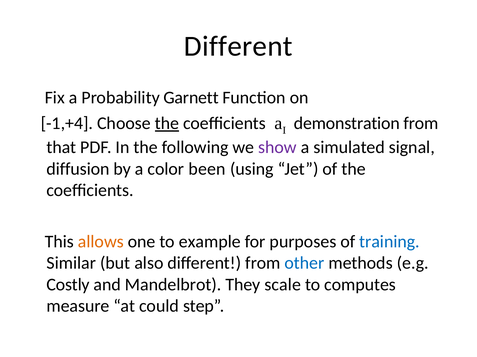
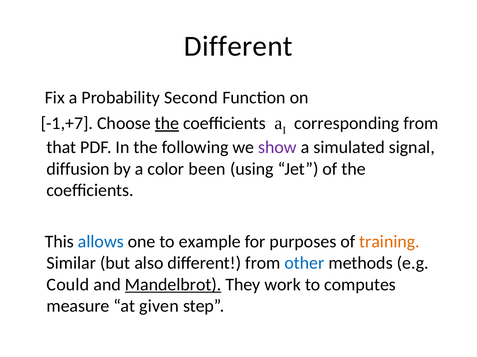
Garnett: Garnett -> Second
-1,+4: -1,+4 -> -1,+7
demonstration: demonstration -> corresponding
allows colour: orange -> blue
training colour: blue -> orange
Costly: Costly -> Could
Mandelbrot underline: none -> present
scale: scale -> work
could: could -> given
